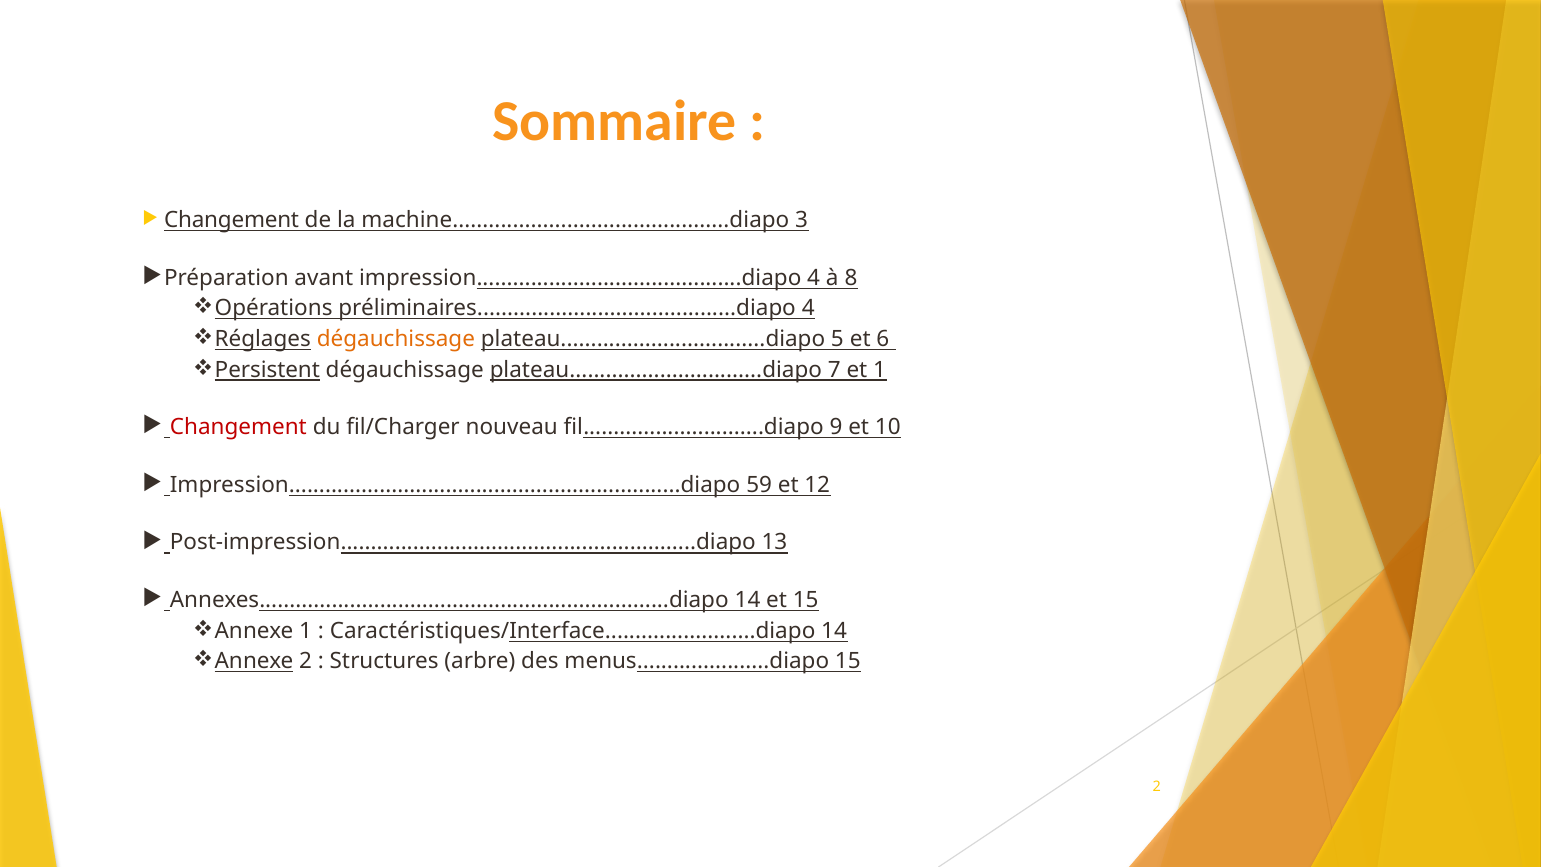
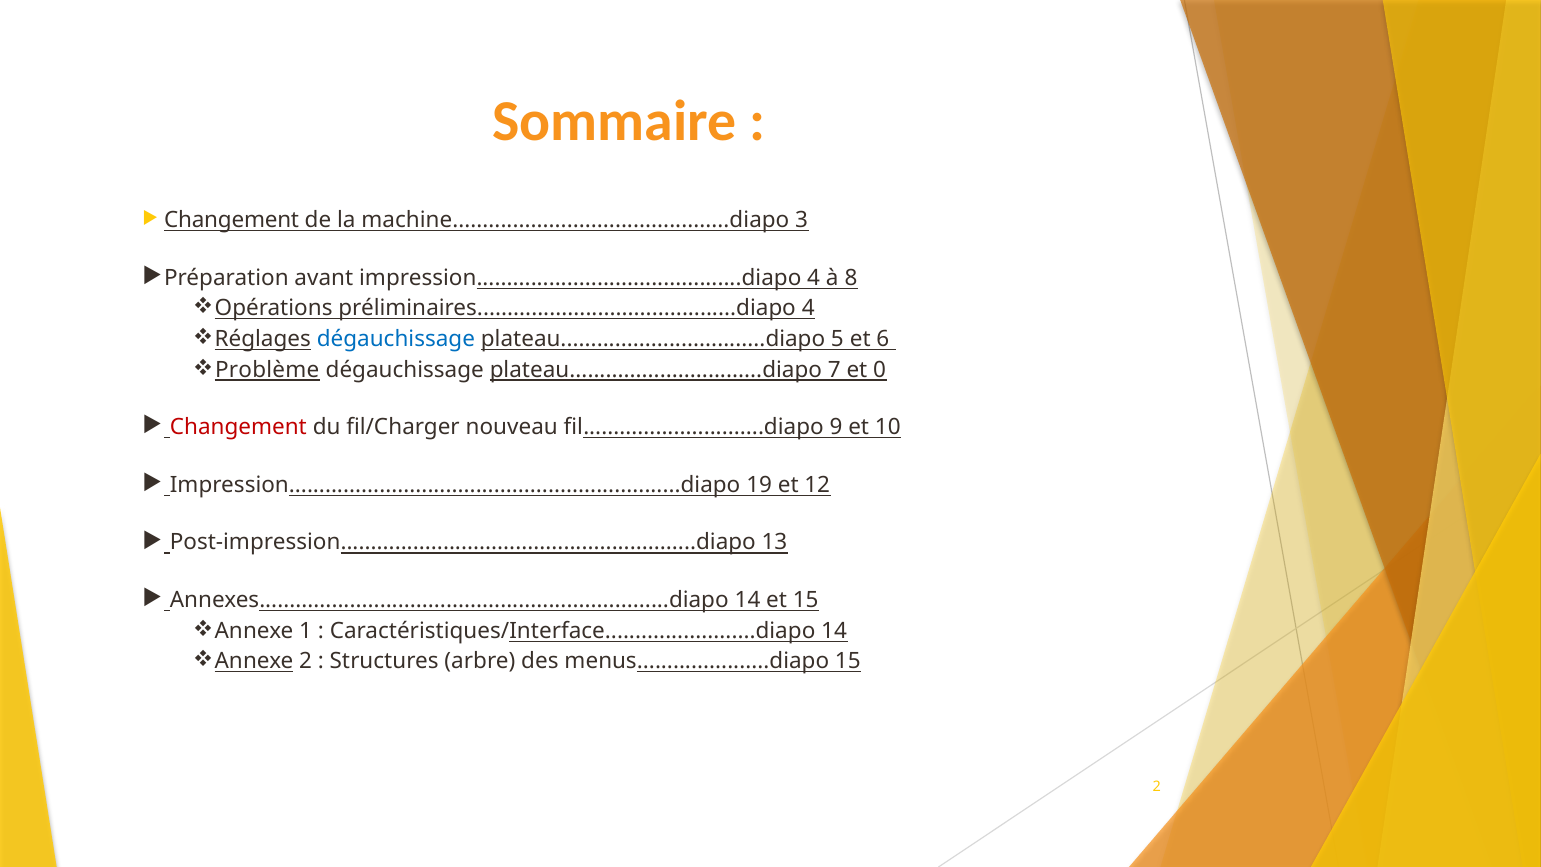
dégauchissage at (396, 339) colour: orange -> blue
Persistent: Persistent -> Problème
et 1: 1 -> 0
59: 59 -> 19
